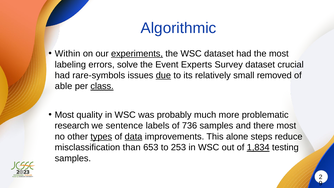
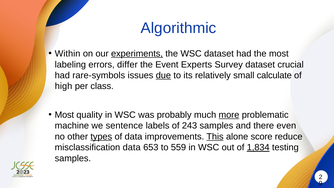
solve: solve -> differ
removed: removed -> calculate
able: able -> high
class underline: present -> none
more underline: none -> present
research: research -> machine
736: 736 -> 243
there most: most -> even
data at (133, 137) underline: present -> none
This underline: none -> present
steps: steps -> score
misclassification than: than -> data
253: 253 -> 559
